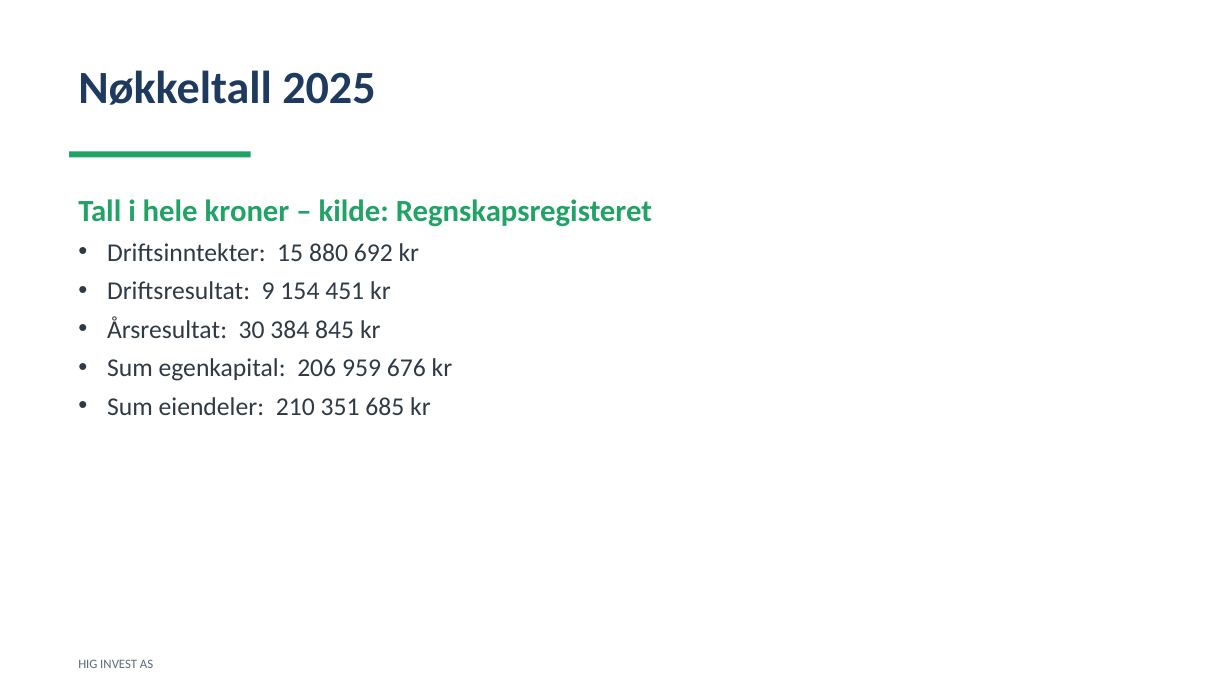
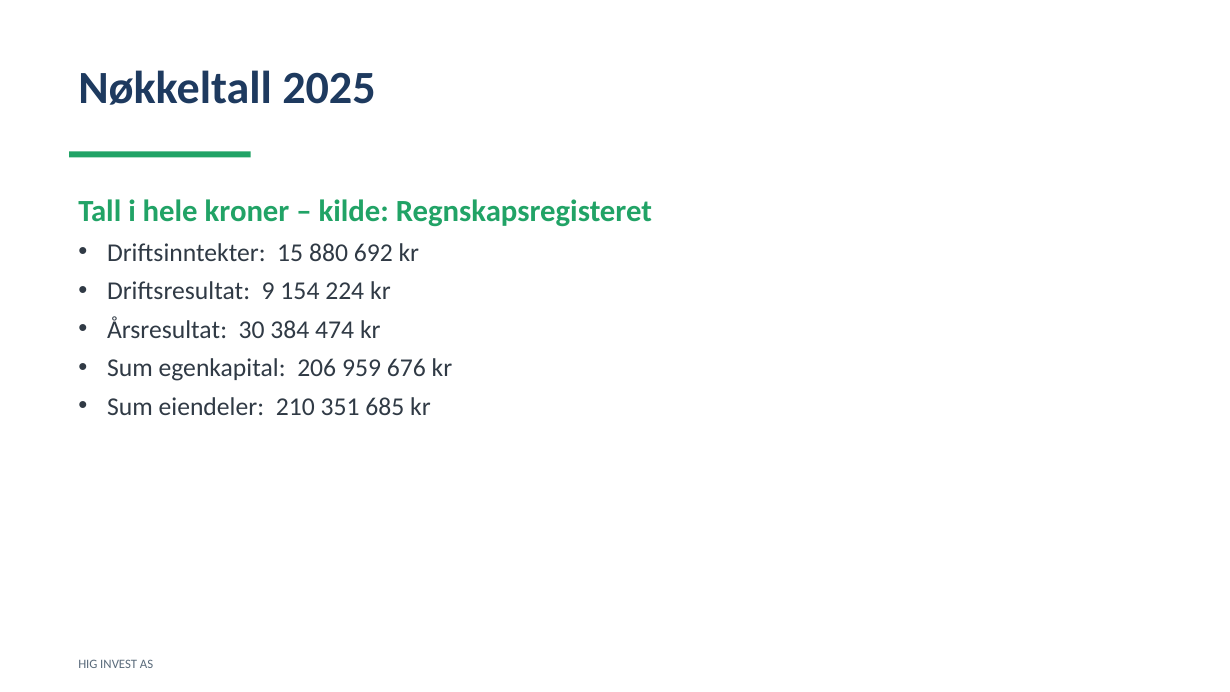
451: 451 -> 224
845: 845 -> 474
